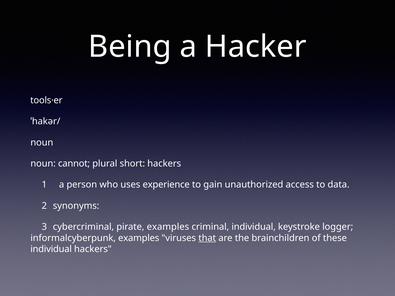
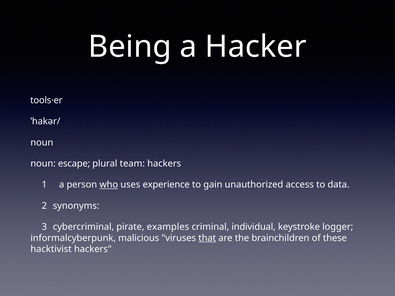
cannot: cannot -> escape
short: short -> team
who underline: none -> present
informalcyberpunk examples: examples -> malicious
individual at (51, 249): individual -> hacktivist
